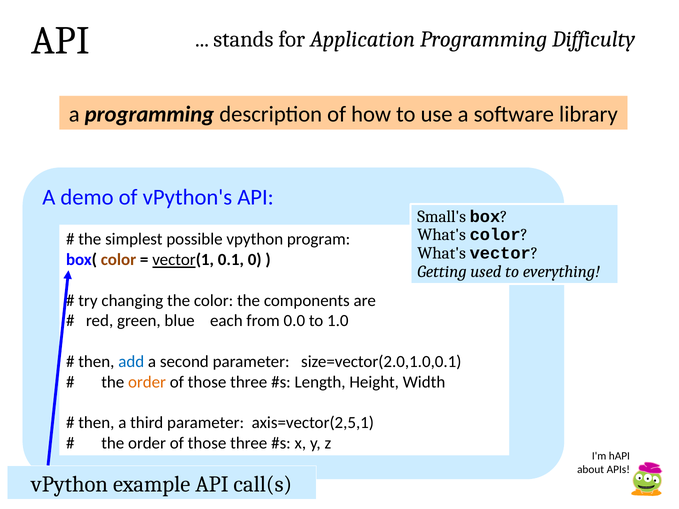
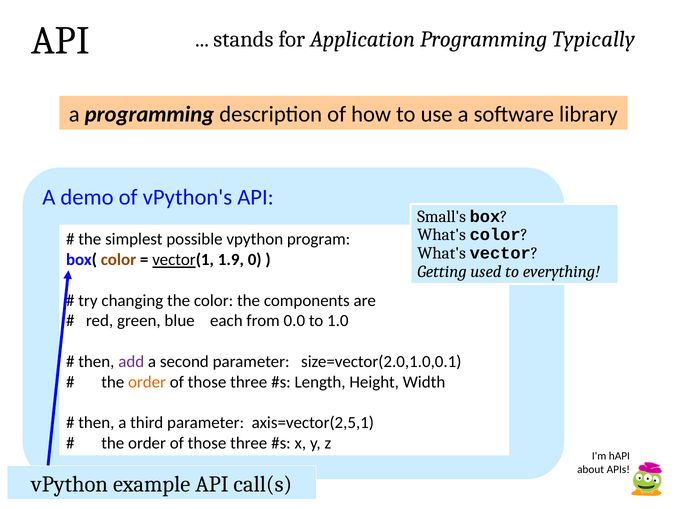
Difficulty: Difficulty -> Typically
0.1: 0.1 -> 1.9
add colour: blue -> purple
